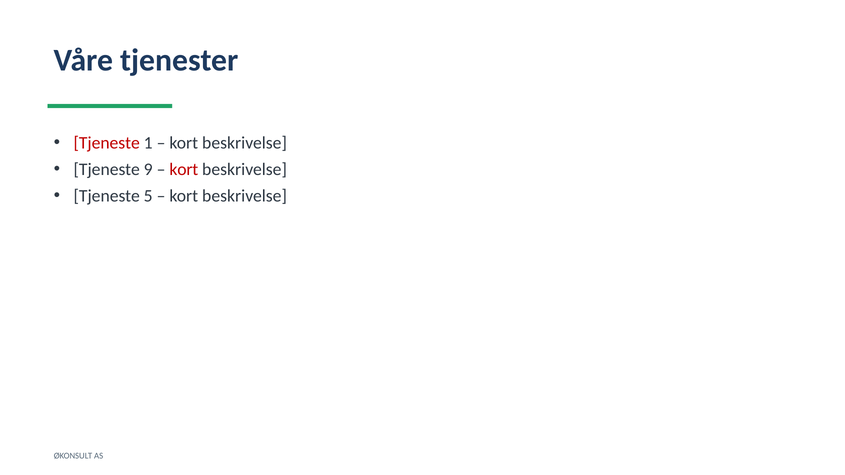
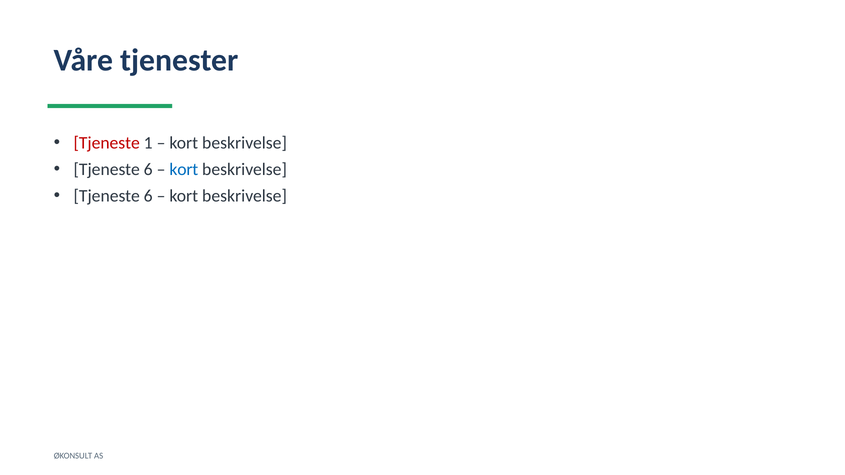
9 at (148, 170): 9 -> 6
kort at (184, 170) colour: red -> blue
5 at (148, 196): 5 -> 6
